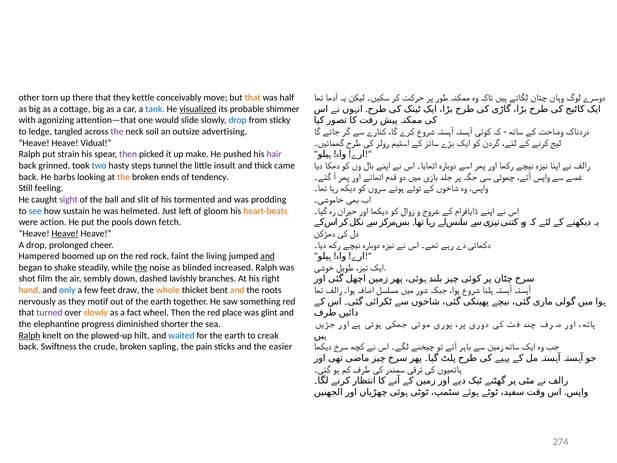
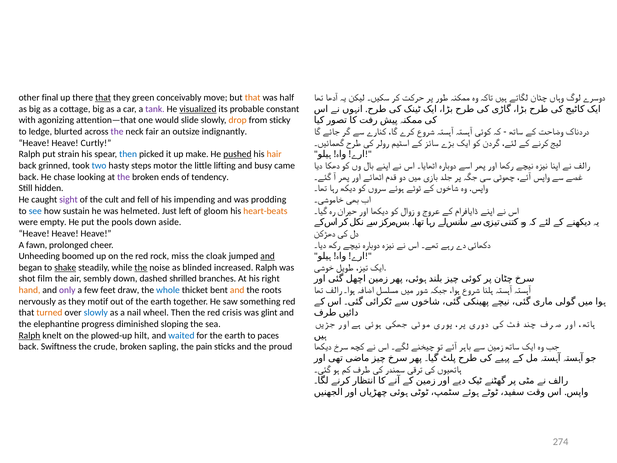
torn: torn -> final
that at (103, 98) underline: none -> present
kettle: kettle -> green
tank colour: blue -> purple
shimmer: shimmer -> constant
drop at (238, 120) colour: blue -> orange
tangled: tangled -> blurted
soil: soil -> fair
advertising: advertising -> indignantly
Vidual: Vidual -> Curtly
then at (128, 154) colour: purple -> blue
pushed underline: none -> present
hair colour: purple -> orange
tunnel: tunnel -> motor
insult: insult -> lifting
thick: thick -> busy
barbs: barbs -> chase
the at (124, 177) colour: orange -> purple
feeling: feeling -> hidden
ball: ball -> cult
slit: slit -> fell
tormented: tormented -> impending
action: action -> empty
fetch: fetch -> aside
Heave at (65, 233) underline: present -> none
A drop: drop -> fawn
Hampered: Hampered -> Unheeding
faint: faint -> miss
living: living -> cloak
shake underline: none -> present
lavishly: lavishly -> shrilled
only colour: blue -> purple
whole colour: orange -> blue
turned colour: purple -> orange
slowly at (96, 313) colour: orange -> blue
fact: fact -> nail
place: place -> crisis
shorter: shorter -> sloping
creak: creak -> paces
easier: easier -> proud
